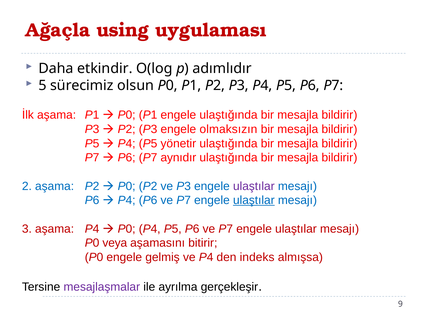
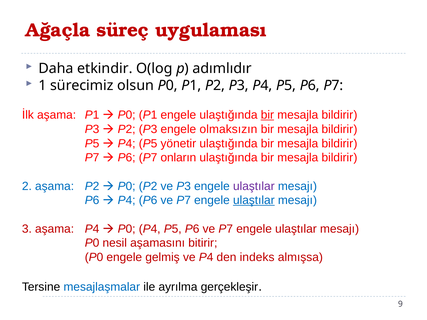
using: using -> süreç
5: 5 -> 1
bir at (267, 115) underline: none -> present
aynıdır: aynıdır -> onların
veya: veya -> nesil
mesajlaşmalar colour: purple -> blue
